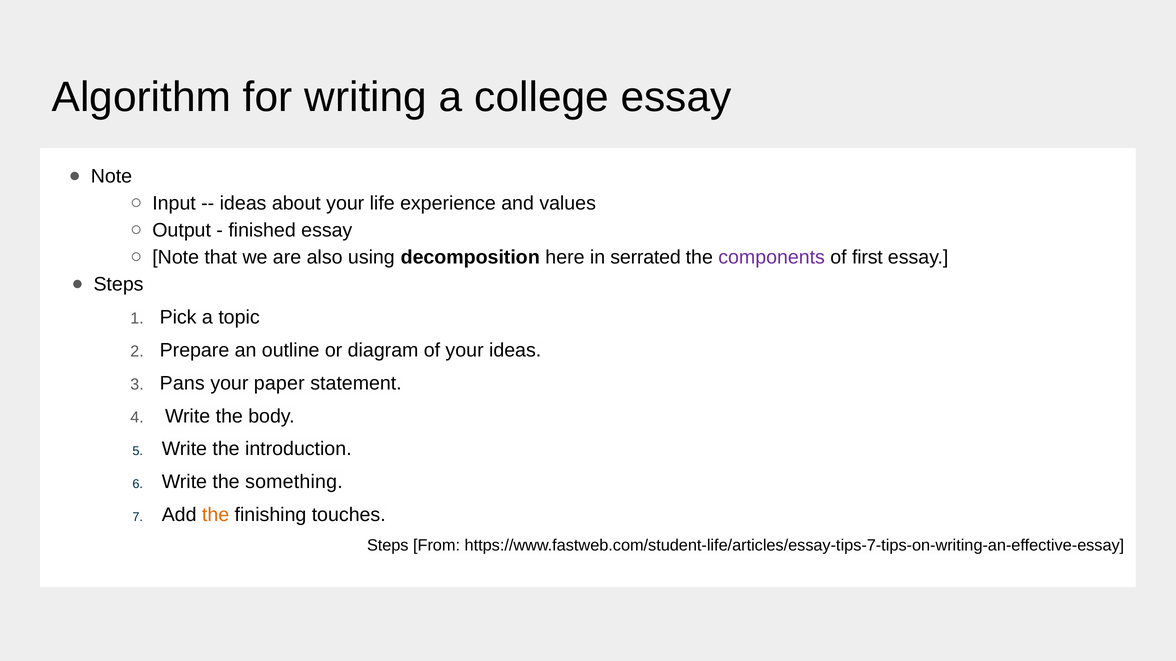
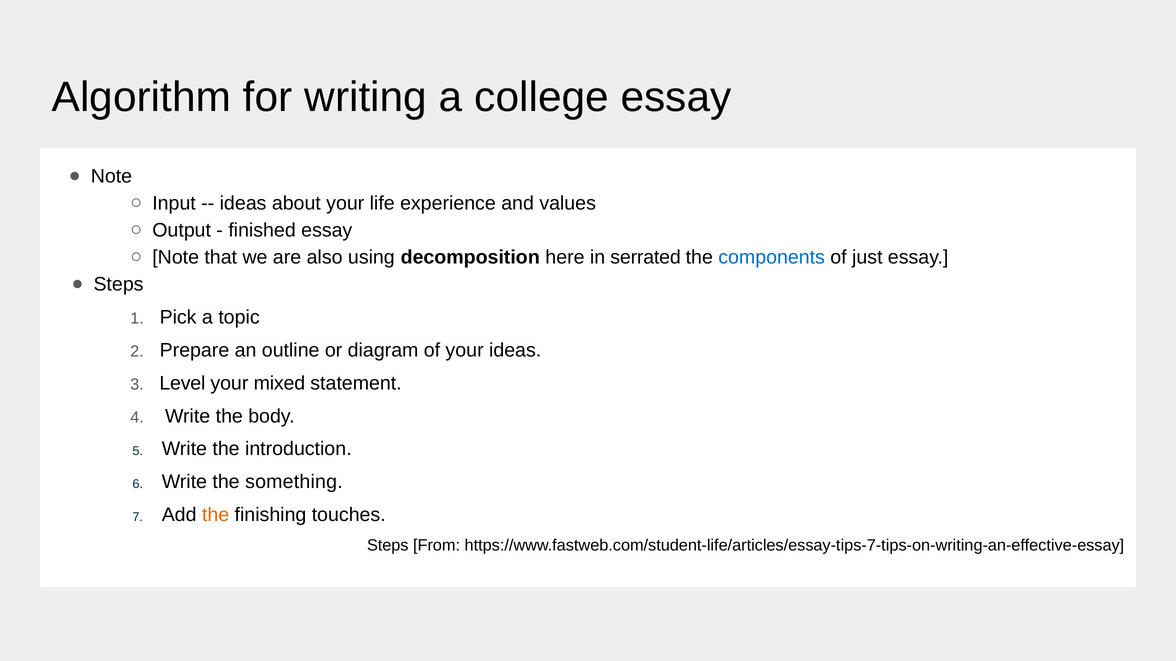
components colour: purple -> blue
first: first -> just
Pans: Pans -> Level
paper: paper -> mixed
